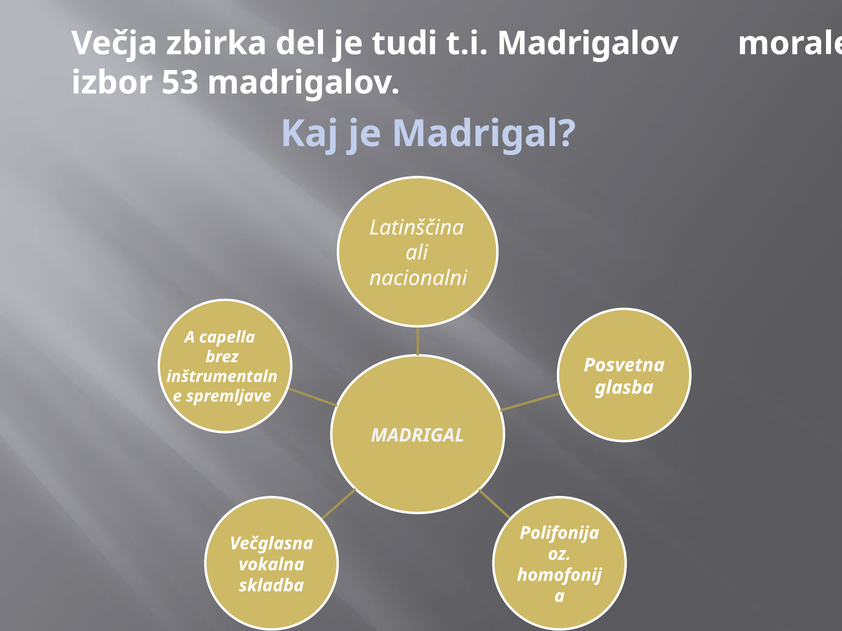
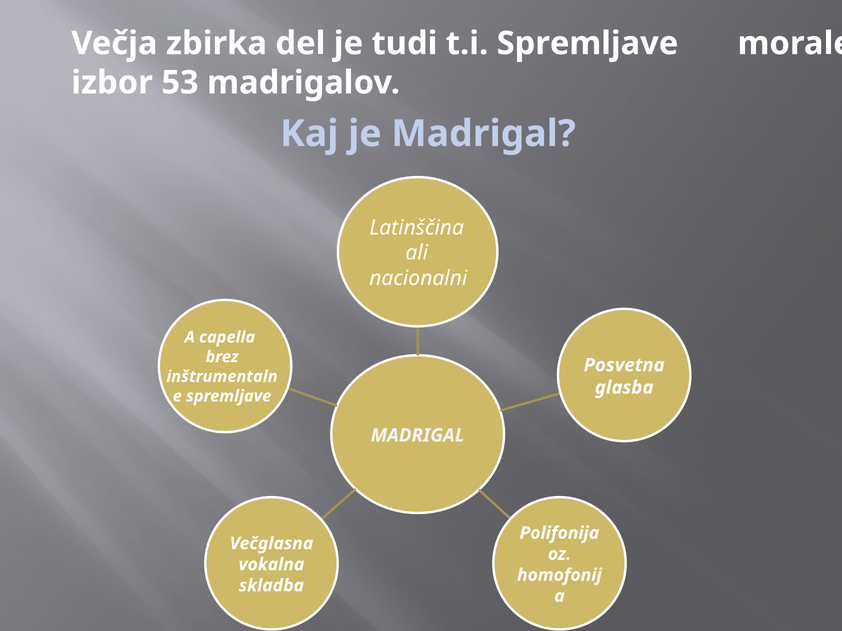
t.i Madrigalov: Madrigalov -> Spremljave
